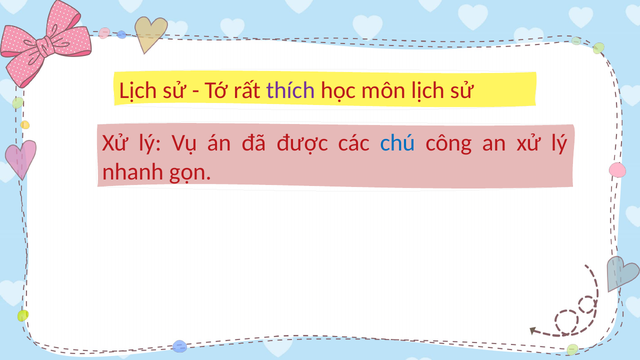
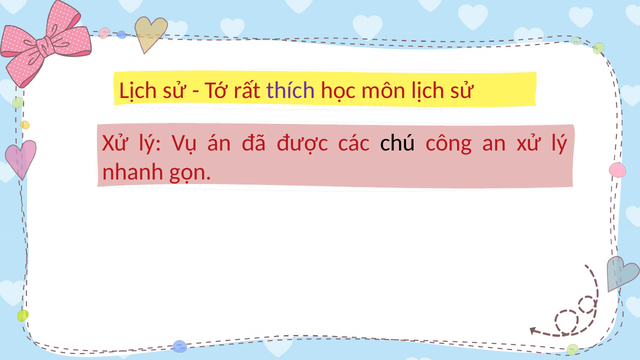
chú colour: blue -> black
